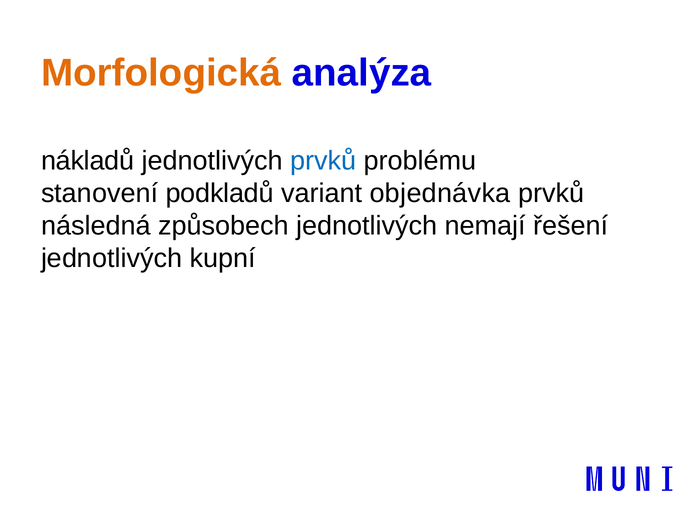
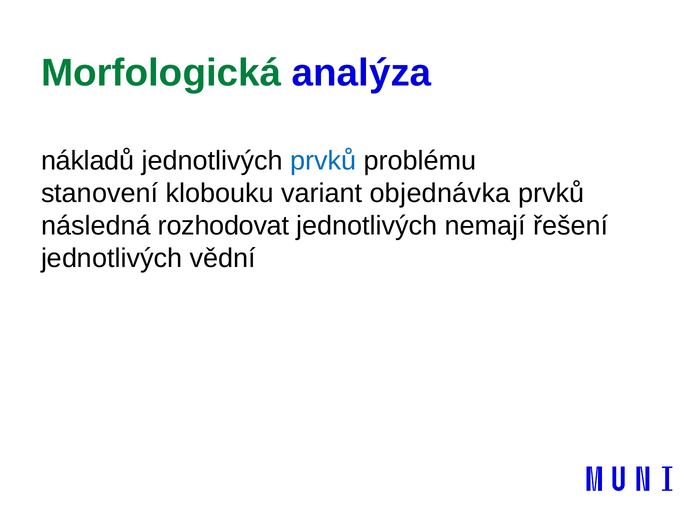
Morfologická colour: orange -> green
podkladů: podkladů -> klobouku
způsobech: způsobech -> rozhodovat
kupní: kupní -> vědní
